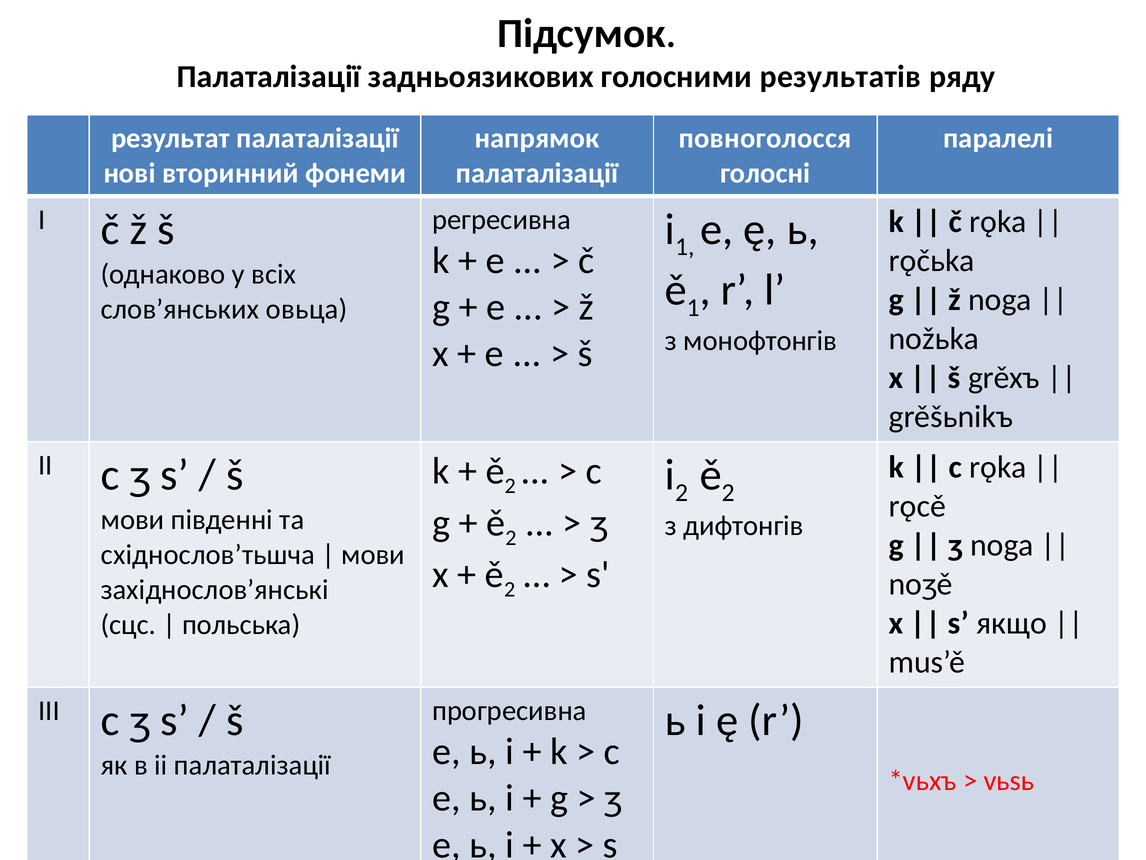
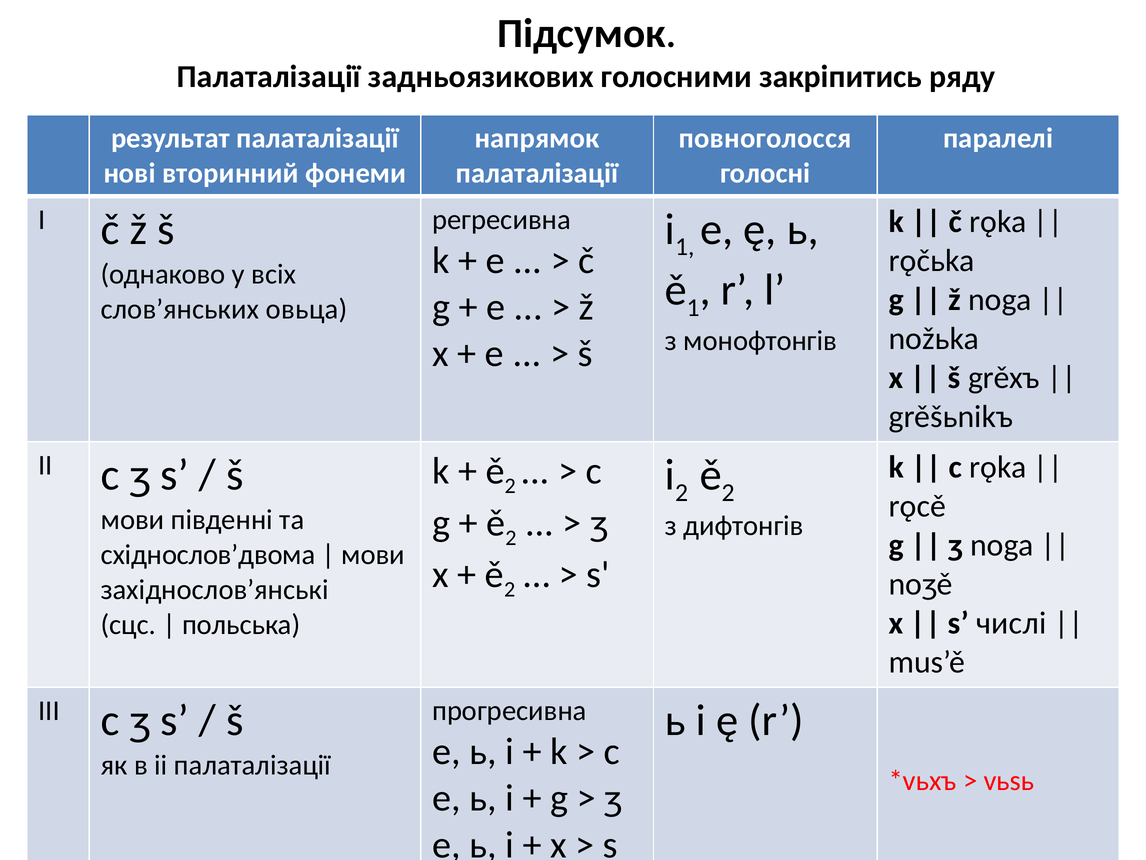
результатів: результатів -> закріпитись
східнослов’тьшча: східнослов’тьшча -> східнослов’двома
якщо: якщо -> числі
